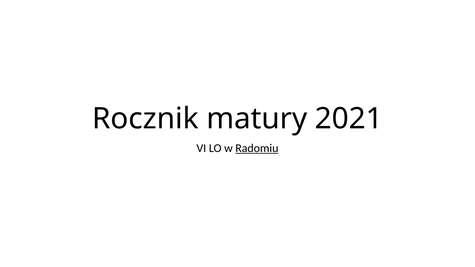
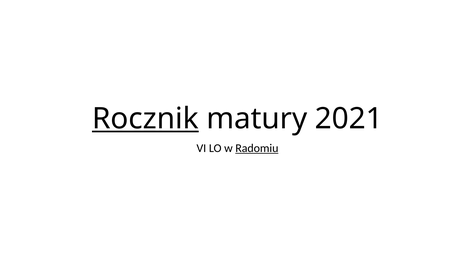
Rocznik underline: none -> present
